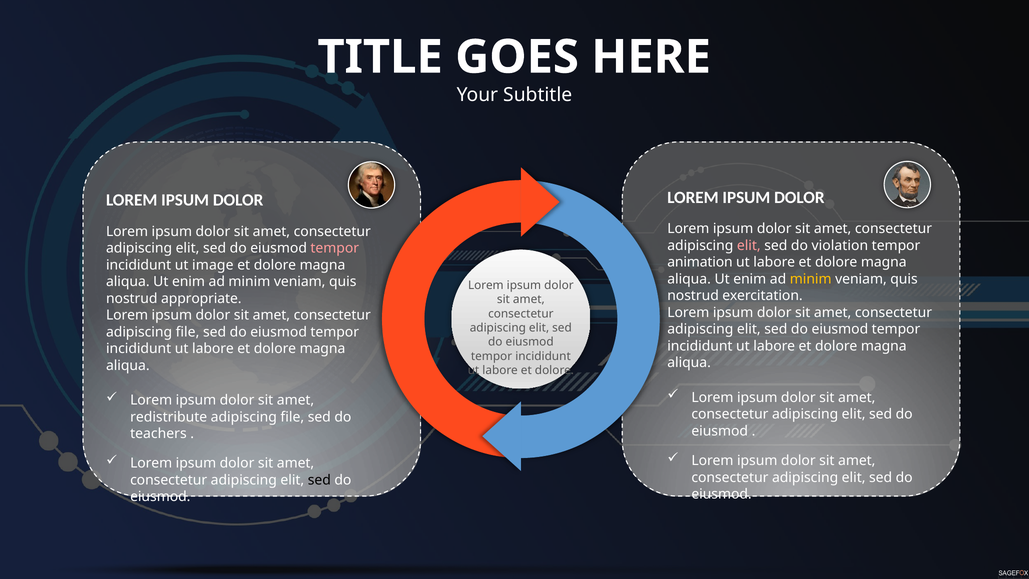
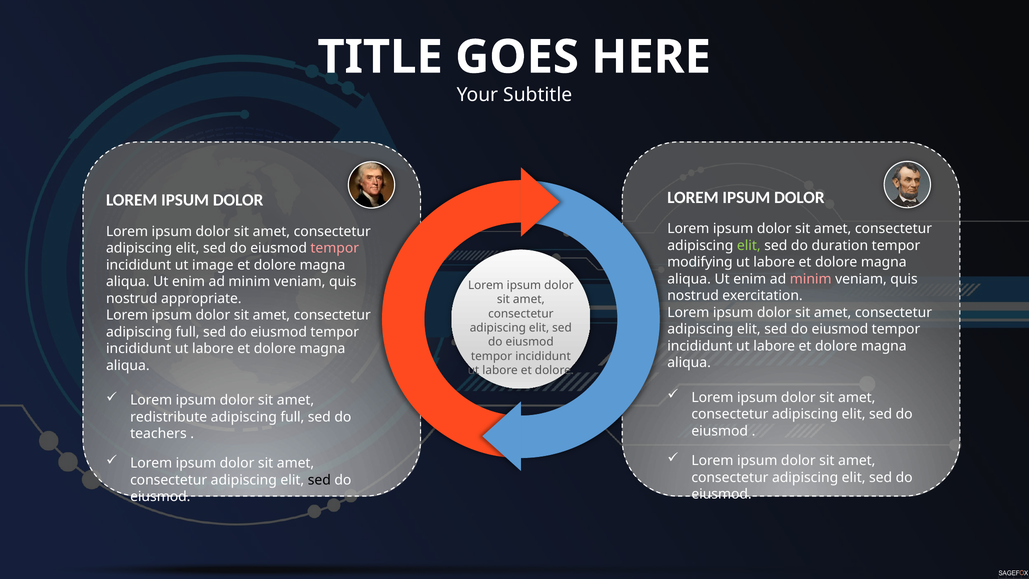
elit at (749, 246) colour: pink -> light green
violation: violation -> duration
animation: animation -> modifying
minim at (811, 279) colour: yellow -> pink
file at (188, 332): file -> full
file at (292, 417): file -> full
